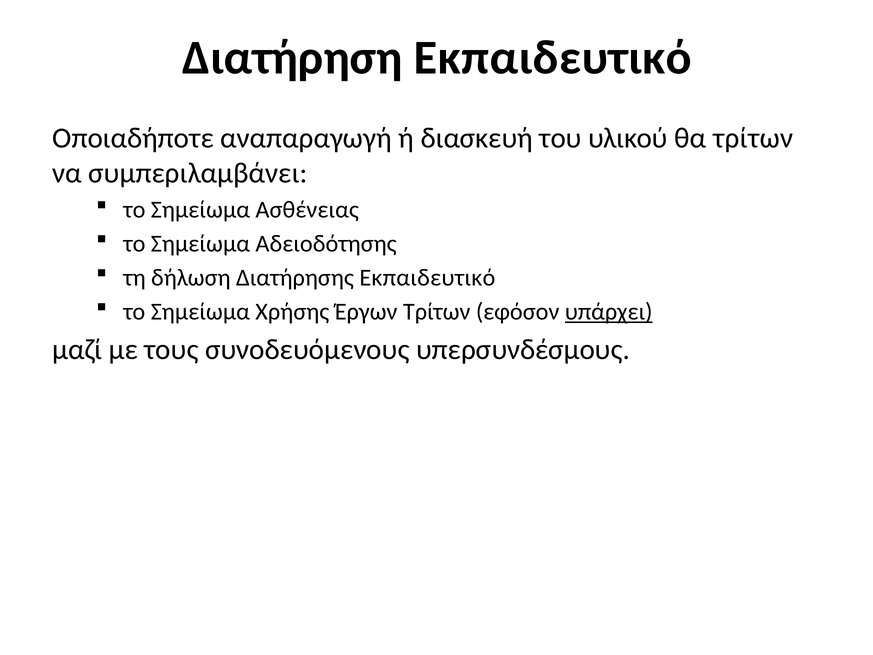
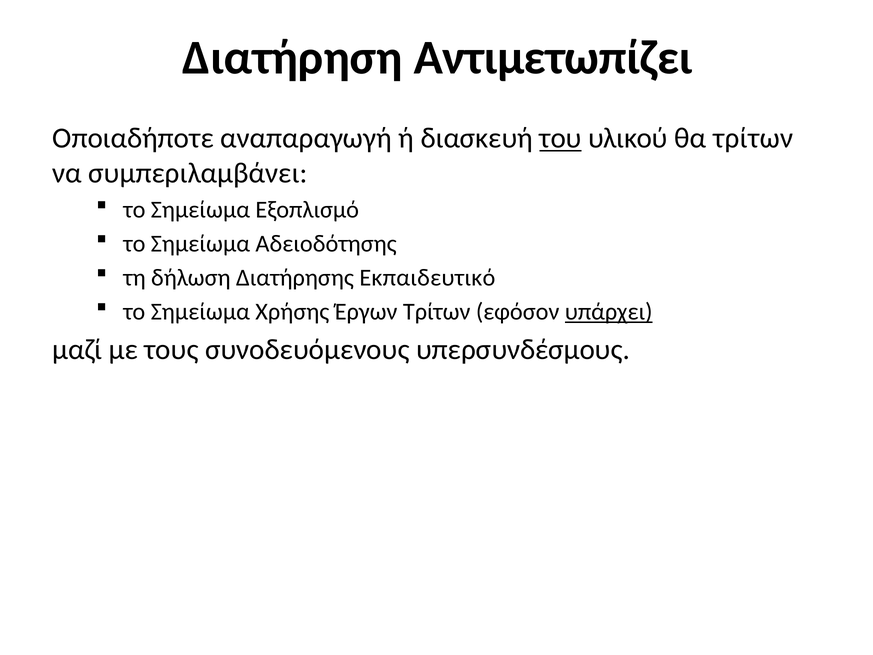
Διατήρηση Εκπαιδευτικό: Εκπαιδευτικό -> Αντιμετωπίζει
του underline: none -> present
Ασθένειας: Ασθένειας -> Εξοπλισμό
